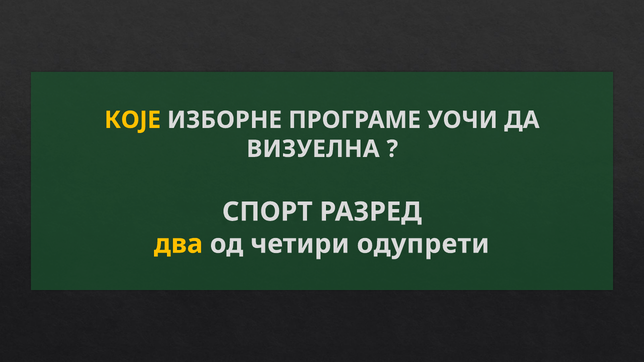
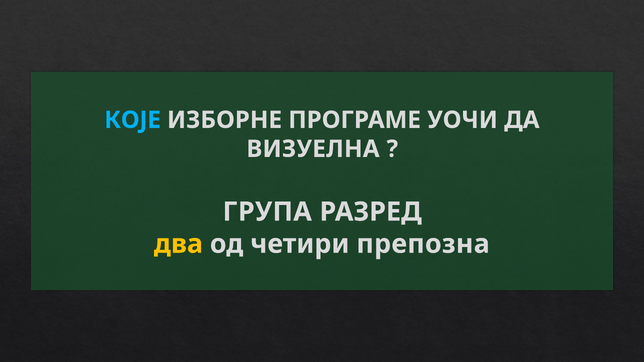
КОЈЕ colour: yellow -> light blue
СПОРТ: СПОРТ -> ГРУПА
одупрети: одупрети -> препозна
